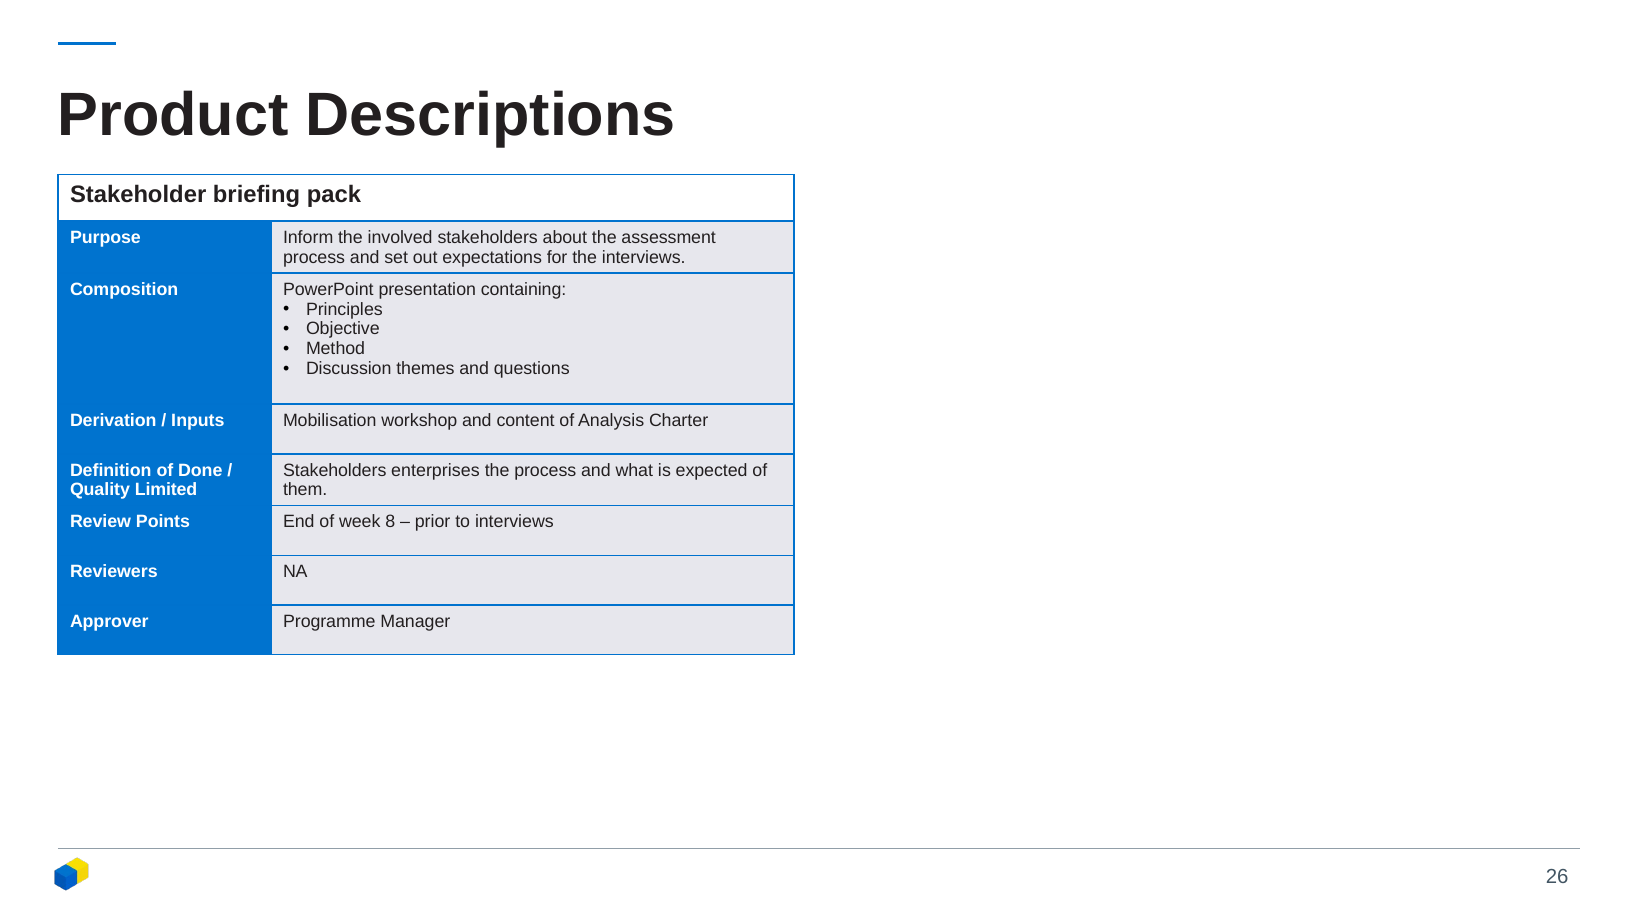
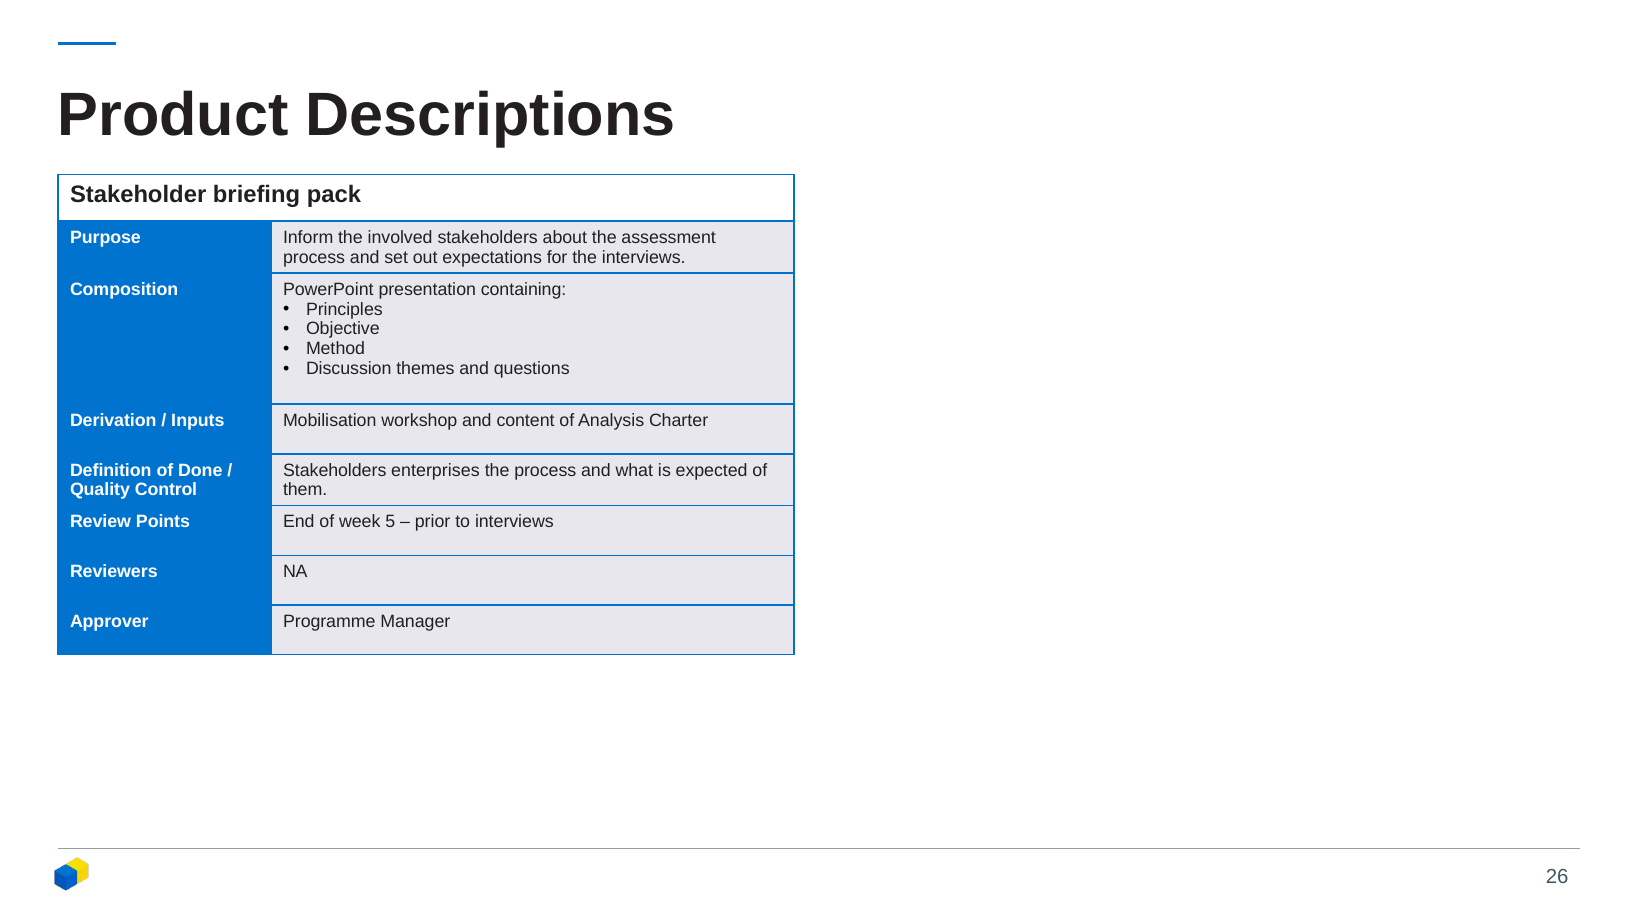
Limited: Limited -> Control
8: 8 -> 5
